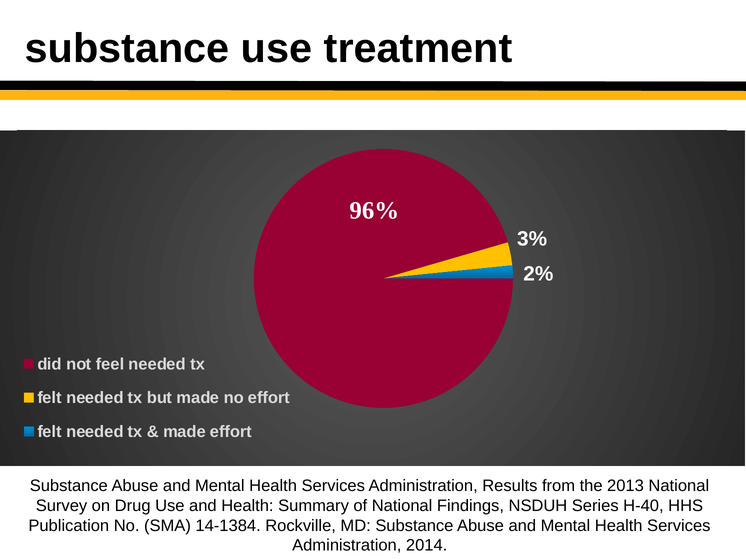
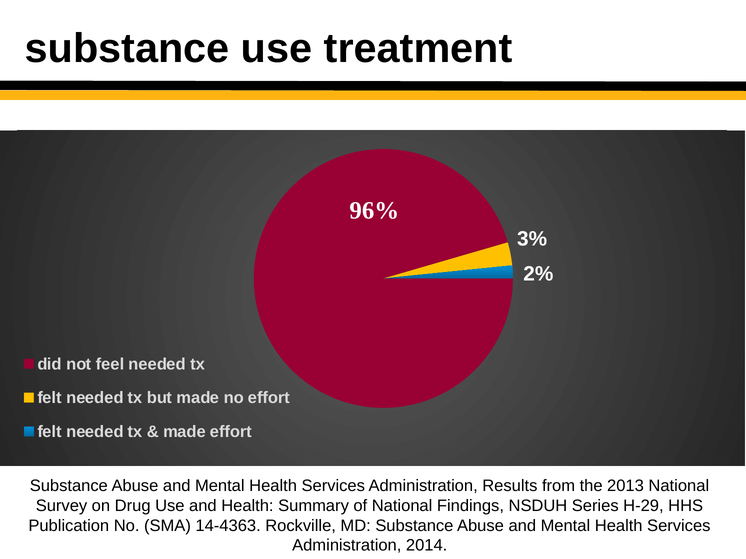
H-40: H-40 -> H-29
14-1384: 14-1384 -> 14-4363
